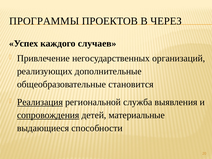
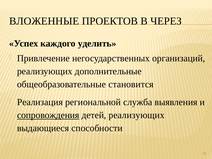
ПРОГРАММЫ: ПРОГРАММЫ -> ВЛОЖЕННЫЕ
случаев: случаев -> уделить
Реализация underline: present -> none
детей материальные: материальные -> реализующих
